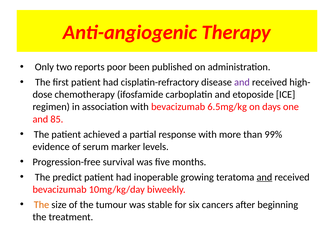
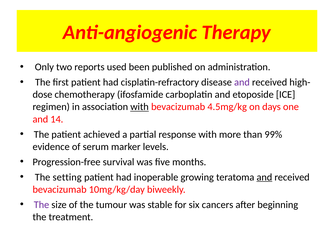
poor: poor -> used
with at (140, 107) underline: none -> present
6.5mg/kg: 6.5mg/kg -> 4.5mg/kg
85: 85 -> 14
predict: predict -> setting
The at (41, 204) colour: orange -> purple
